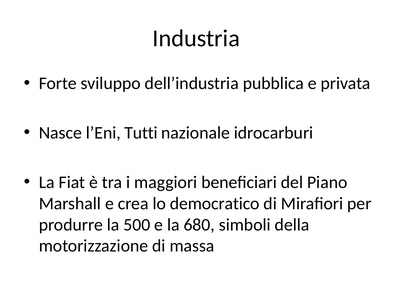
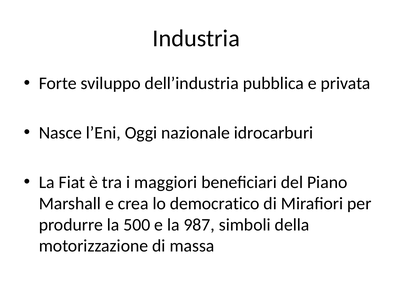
Tutti: Tutti -> Oggi
680: 680 -> 987
